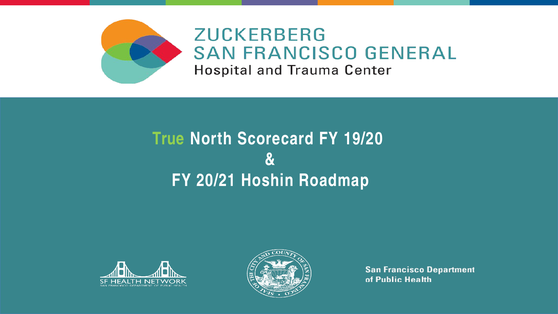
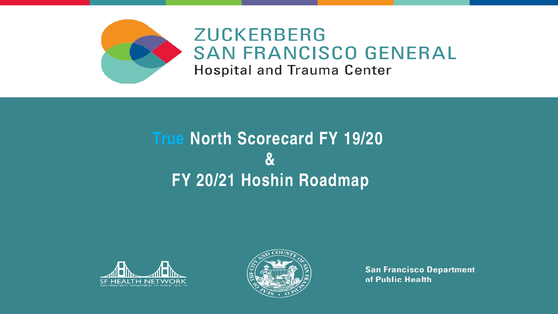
True colour: light green -> light blue
